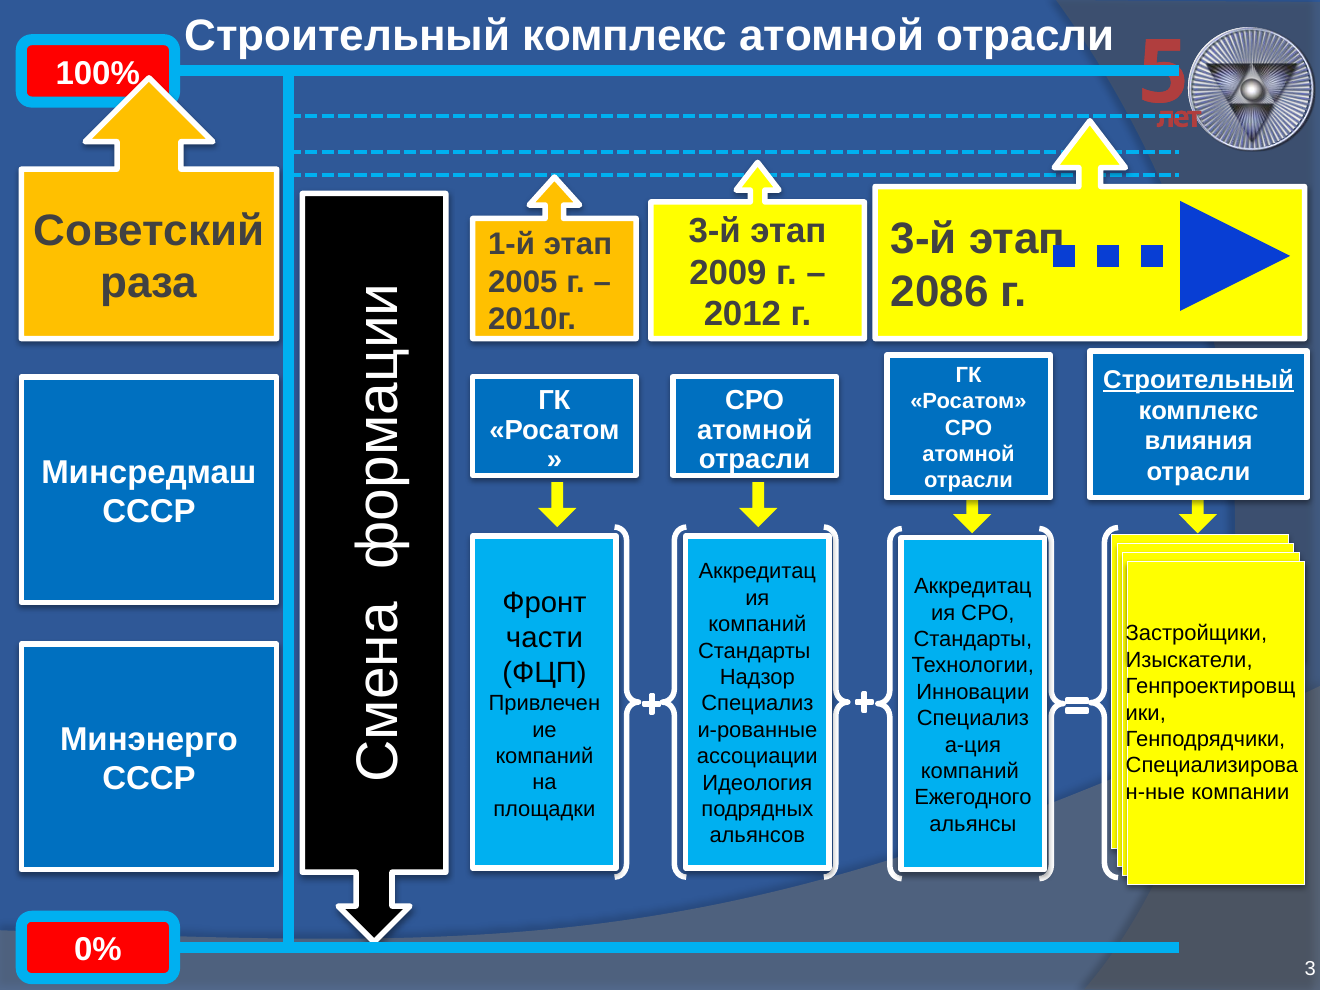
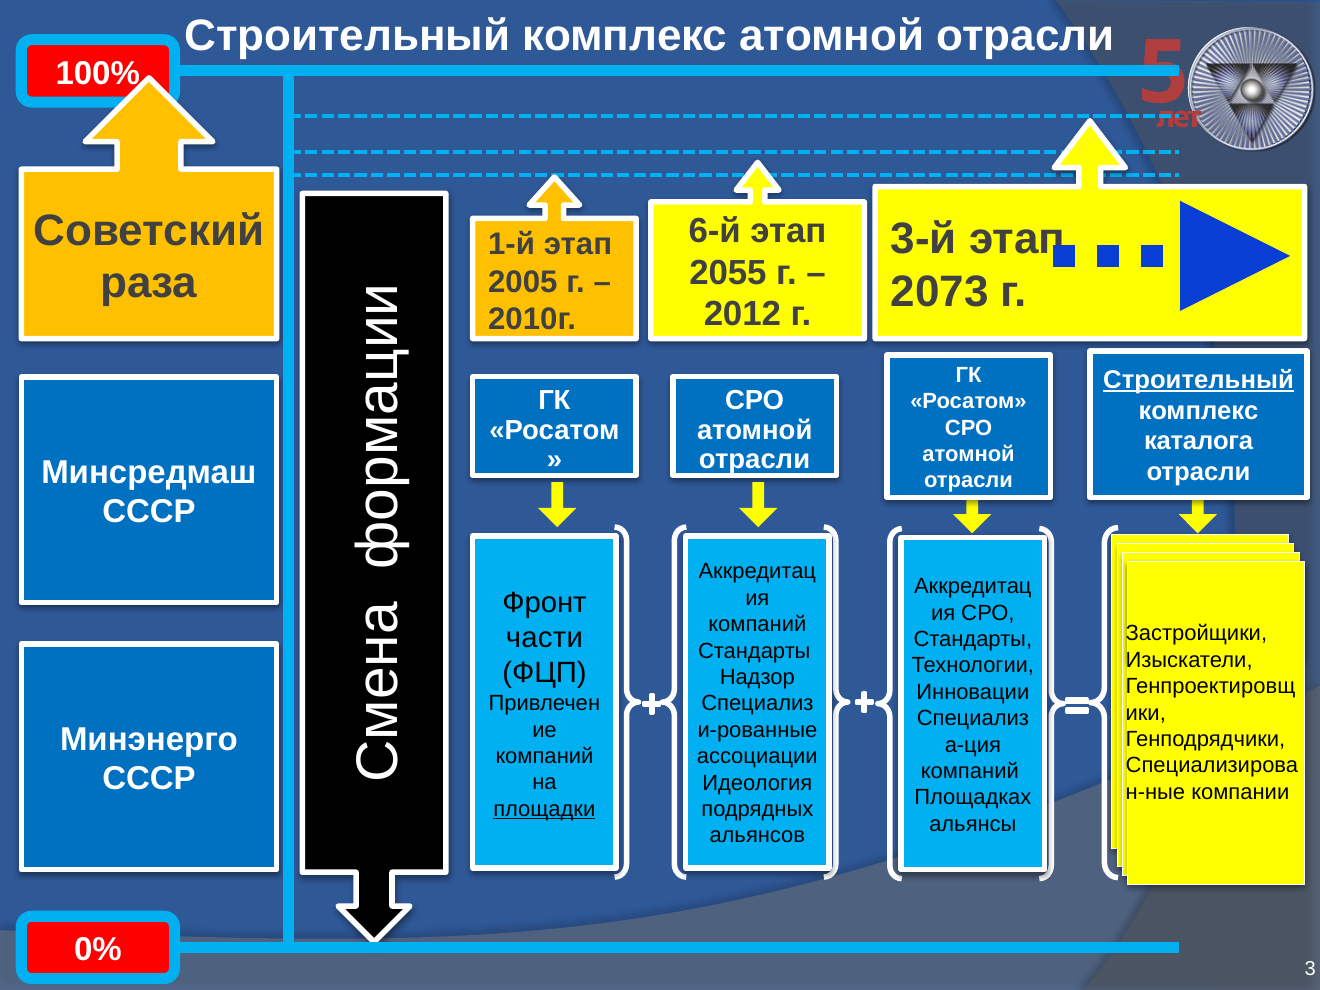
3-й at (715, 231): 3-й -> 6-й
2009: 2009 -> 2055
2086: 2086 -> 2073
влияния: влияния -> каталога
Ежегодного: Ежегодного -> Площадках
площадки underline: none -> present
